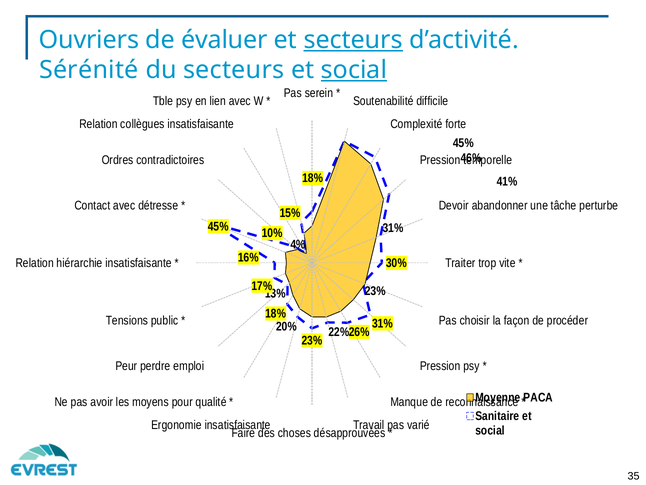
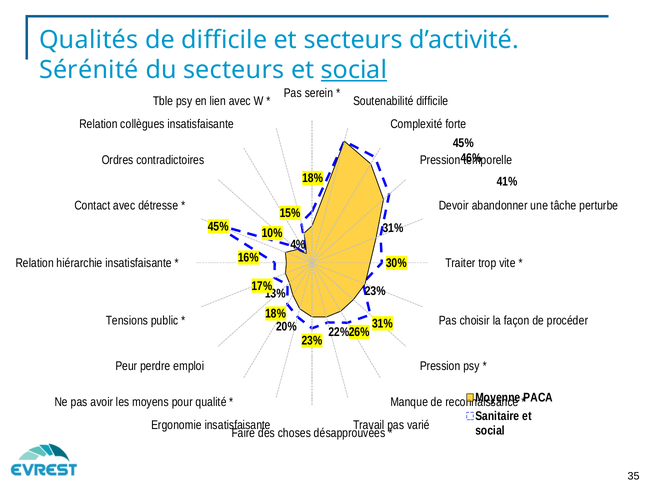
Ouvriers: Ouvriers -> Qualités
de évaluer: évaluer -> difficile
secteurs at (353, 40) underline: present -> none
